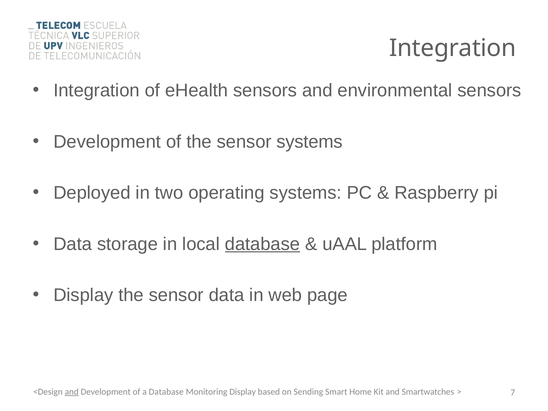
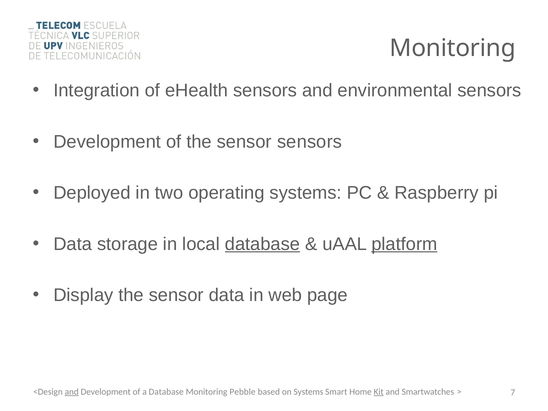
Integration at (453, 48): Integration -> Monitoring
sensor systems: systems -> sensors
platform underline: none -> present
Monitoring Display: Display -> Pebble
on Sending: Sending -> Systems
Kit underline: none -> present
